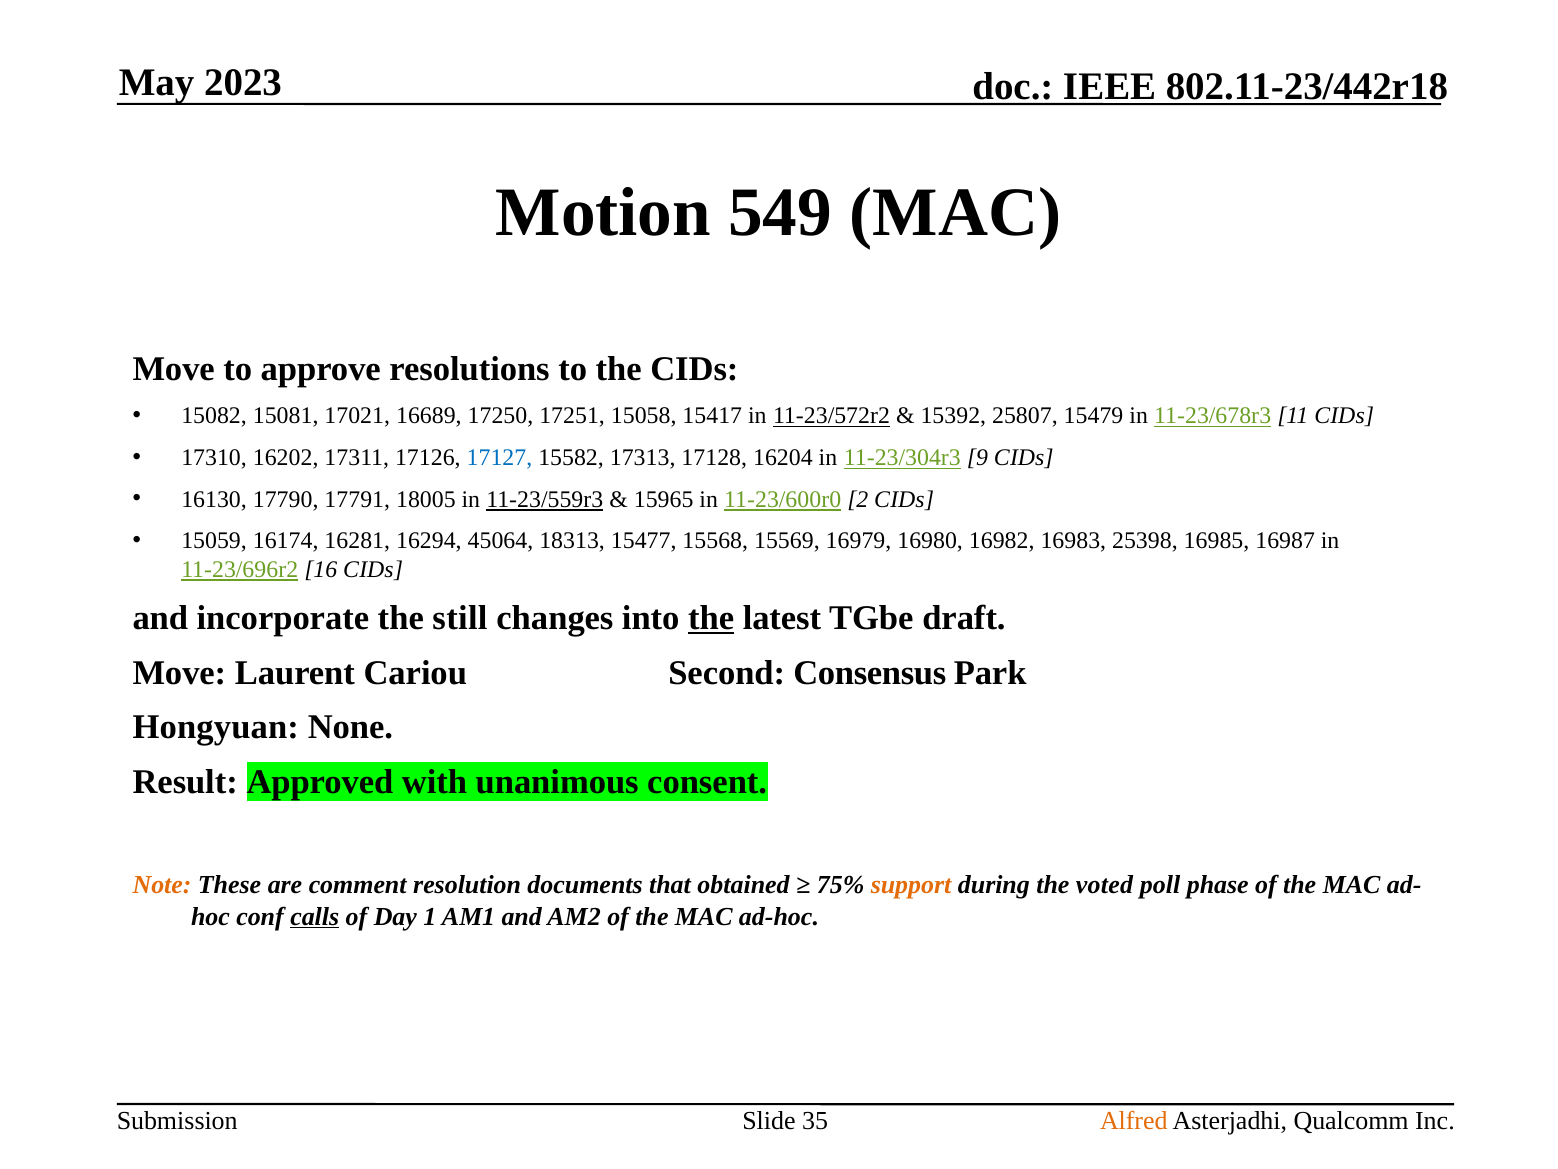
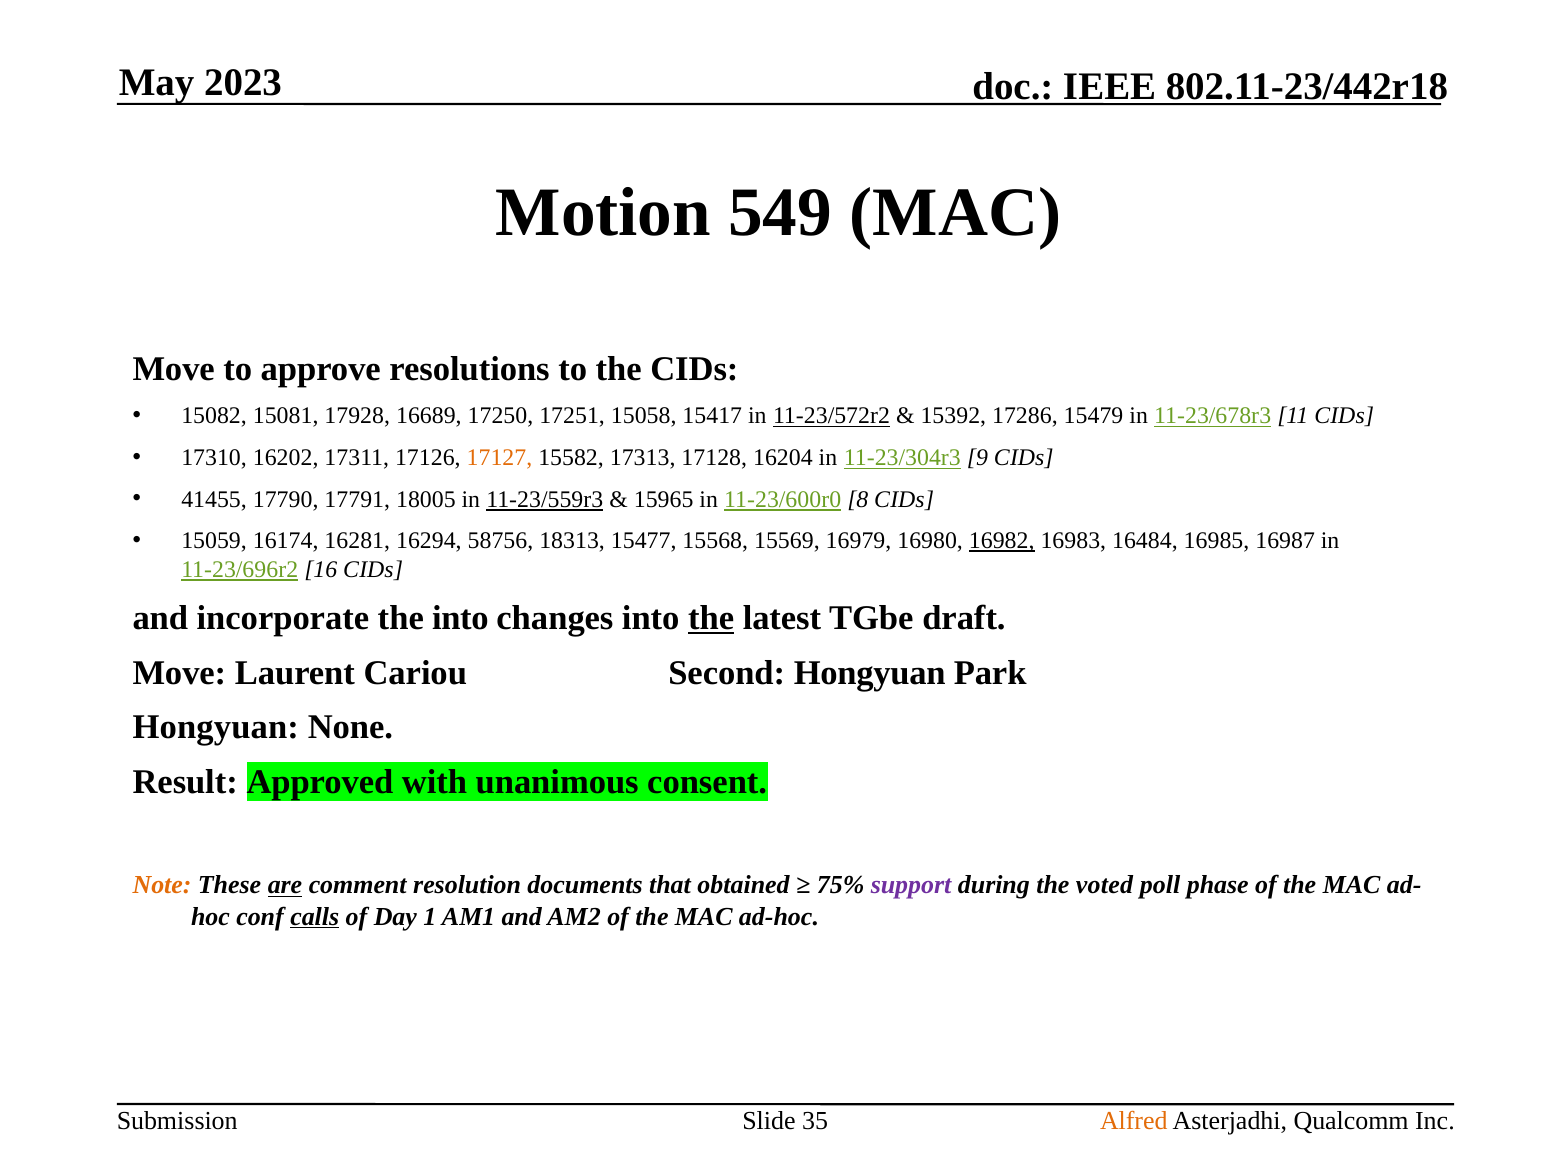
17021: 17021 -> 17928
25807: 25807 -> 17286
17127 colour: blue -> orange
16130: 16130 -> 41455
2: 2 -> 8
45064: 45064 -> 58756
16982 underline: none -> present
25398: 25398 -> 16484
the still: still -> into
Second Consensus: Consensus -> Hongyuan
are underline: none -> present
support colour: orange -> purple
